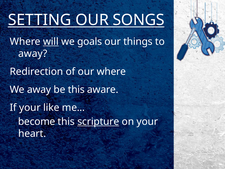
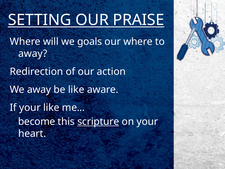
SONGS: SONGS -> PRAISE
will underline: present -> none
our things: things -> where
our where: where -> action
be this: this -> like
